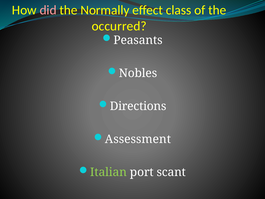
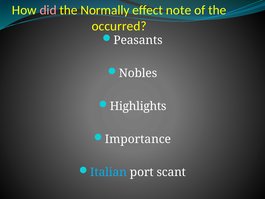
class: class -> note
Directions: Directions -> Highlights
Assessment: Assessment -> Importance
Italian colour: light green -> light blue
